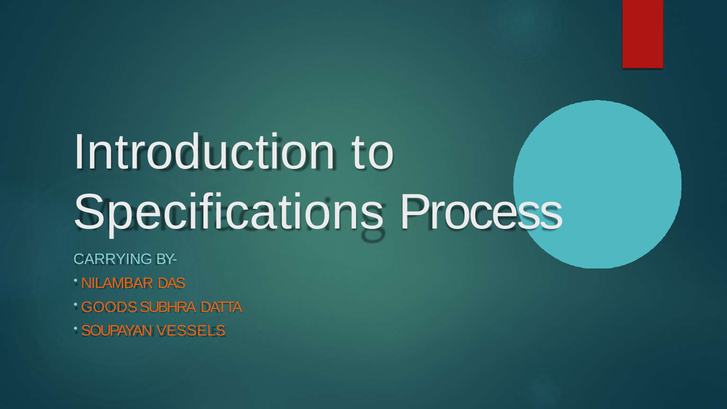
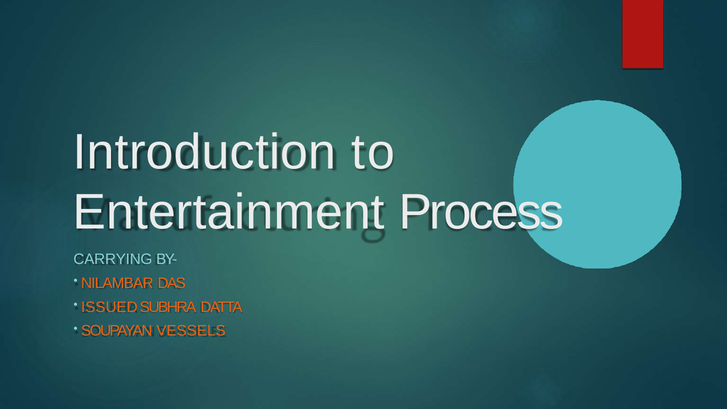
Specifications: Specifications -> Entertainment
GOODS: GOODS -> ISSUED
